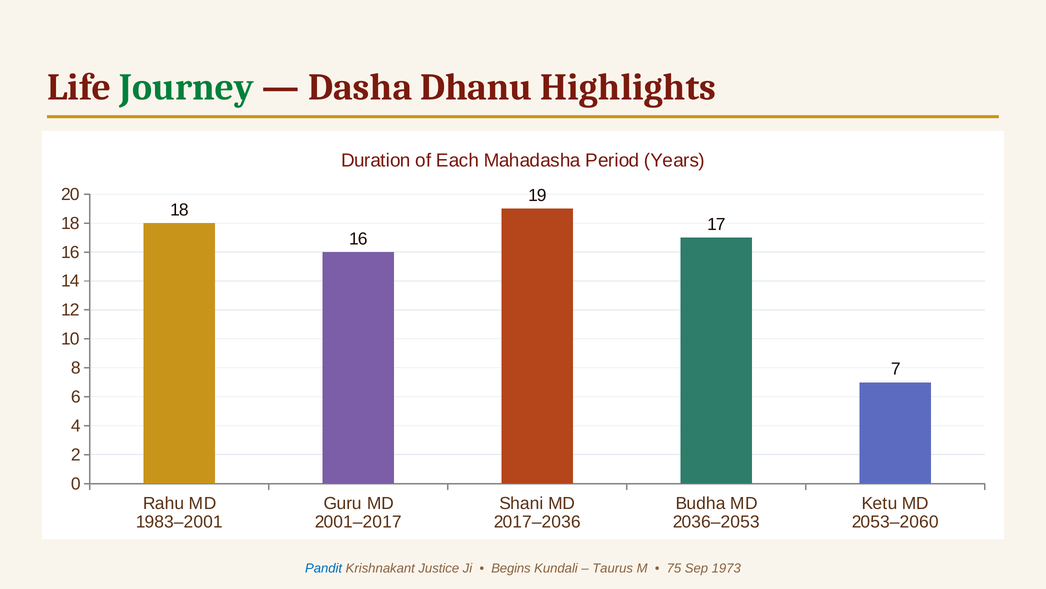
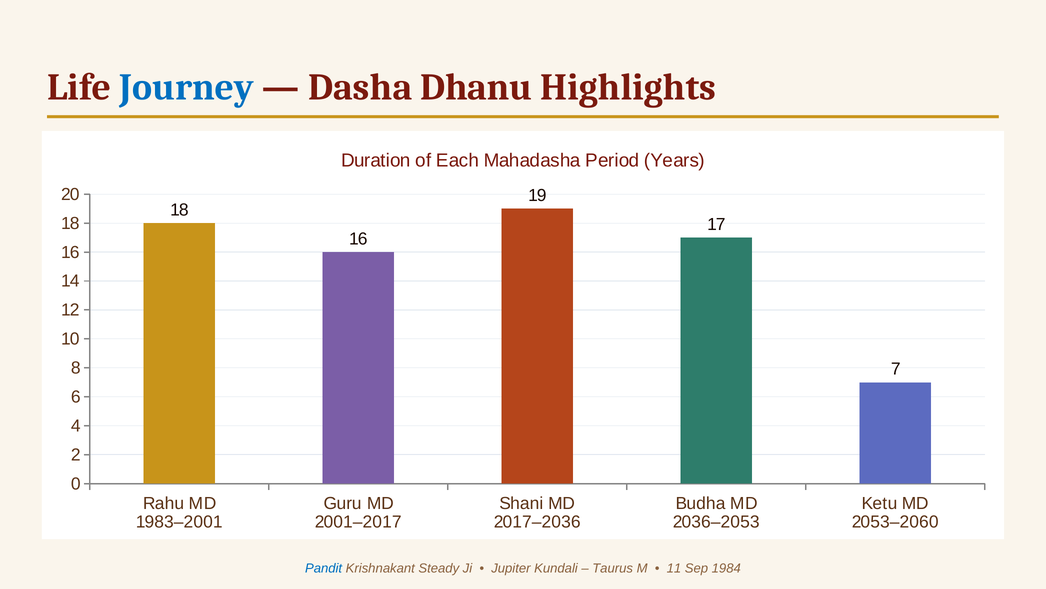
Journey colour: green -> blue
Justice: Justice -> Steady
Begins: Begins -> Jupiter
75: 75 -> 11
1973: 1973 -> 1984
